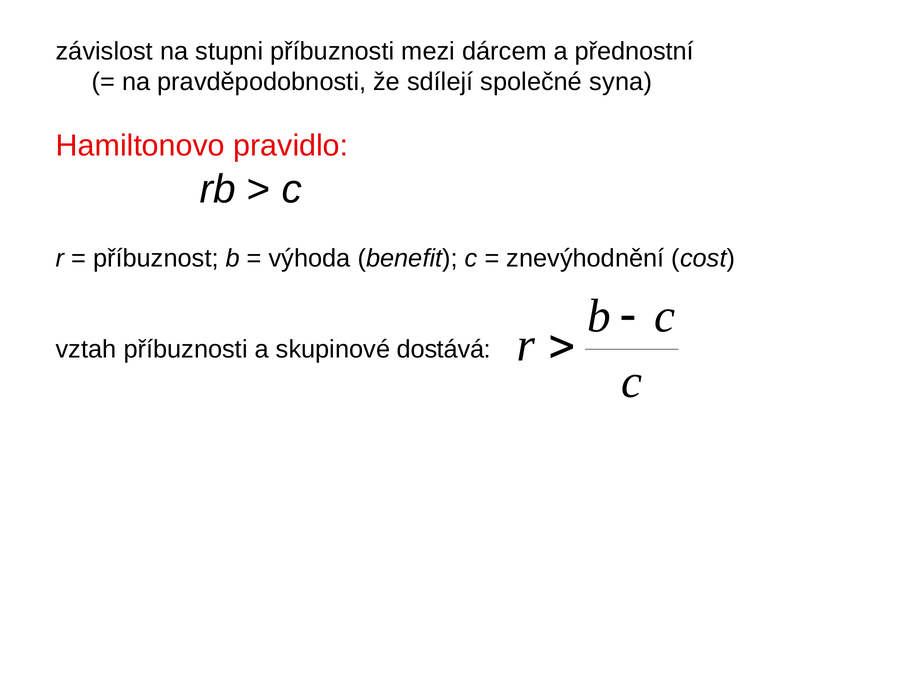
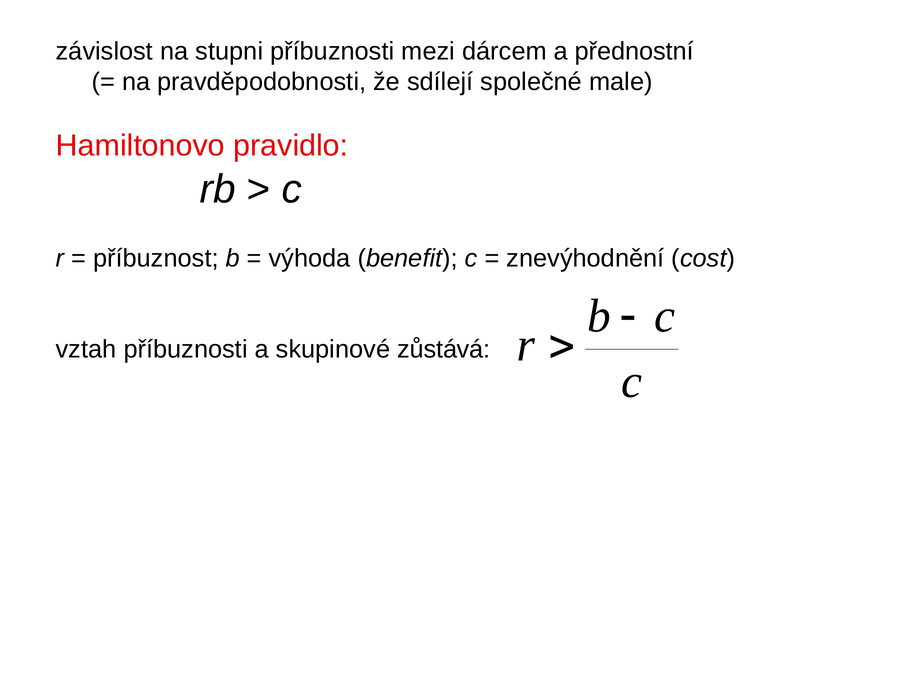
syna: syna -> male
dostává: dostává -> zůstává
